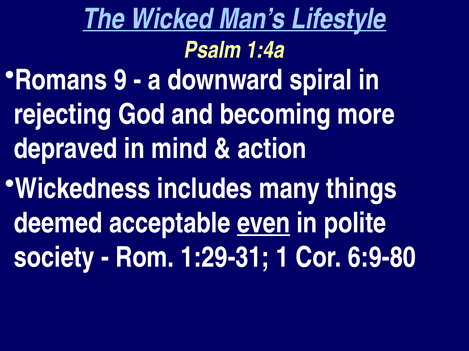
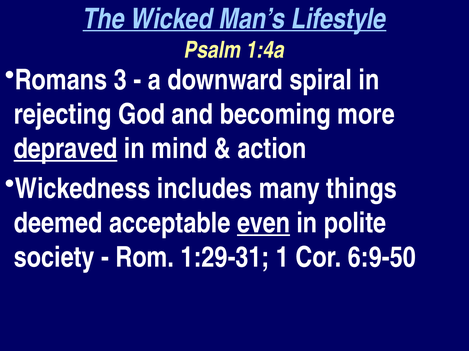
9: 9 -> 3
depraved underline: none -> present
6:9-80: 6:9-80 -> 6:9-50
